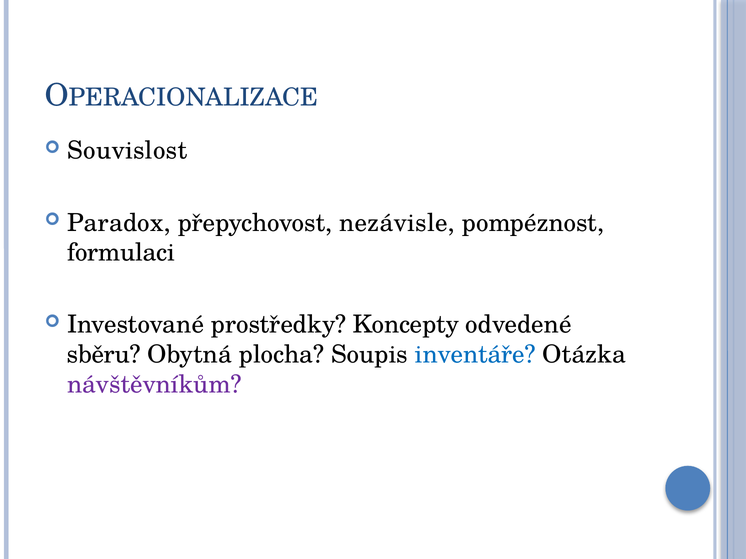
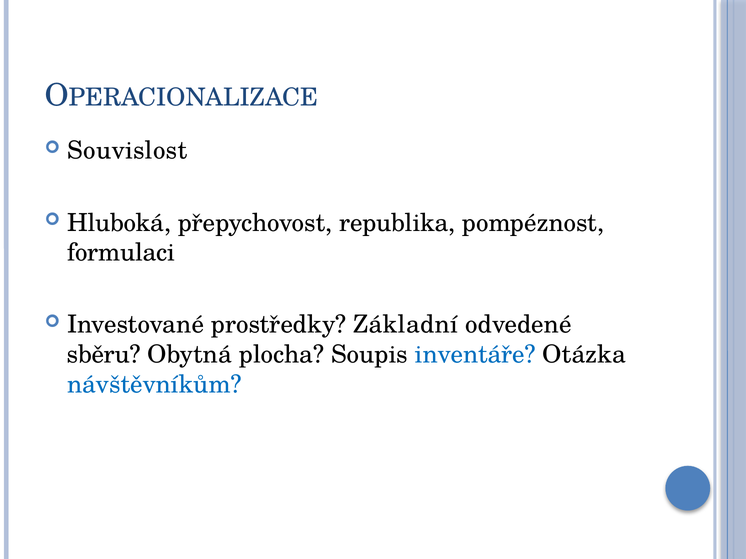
Paradox: Paradox -> Hluboká
nezávisle: nezávisle -> republika
Koncepty: Koncepty -> Základní
návštěvníkům colour: purple -> blue
